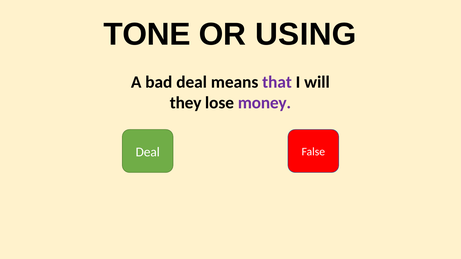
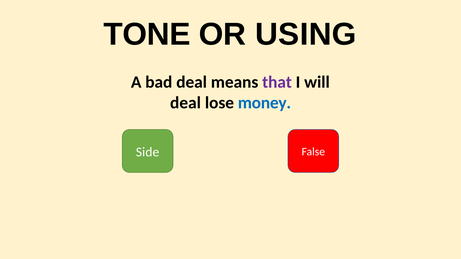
they at (186, 103): they -> deal
money colour: purple -> blue
Deal at (148, 152): Deal -> Side
